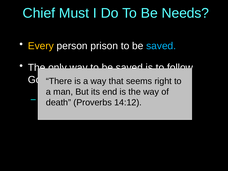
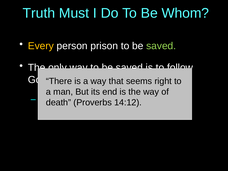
Chief: Chief -> Truth
Needs: Needs -> Whom
saved at (161, 46) colour: light blue -> light green
